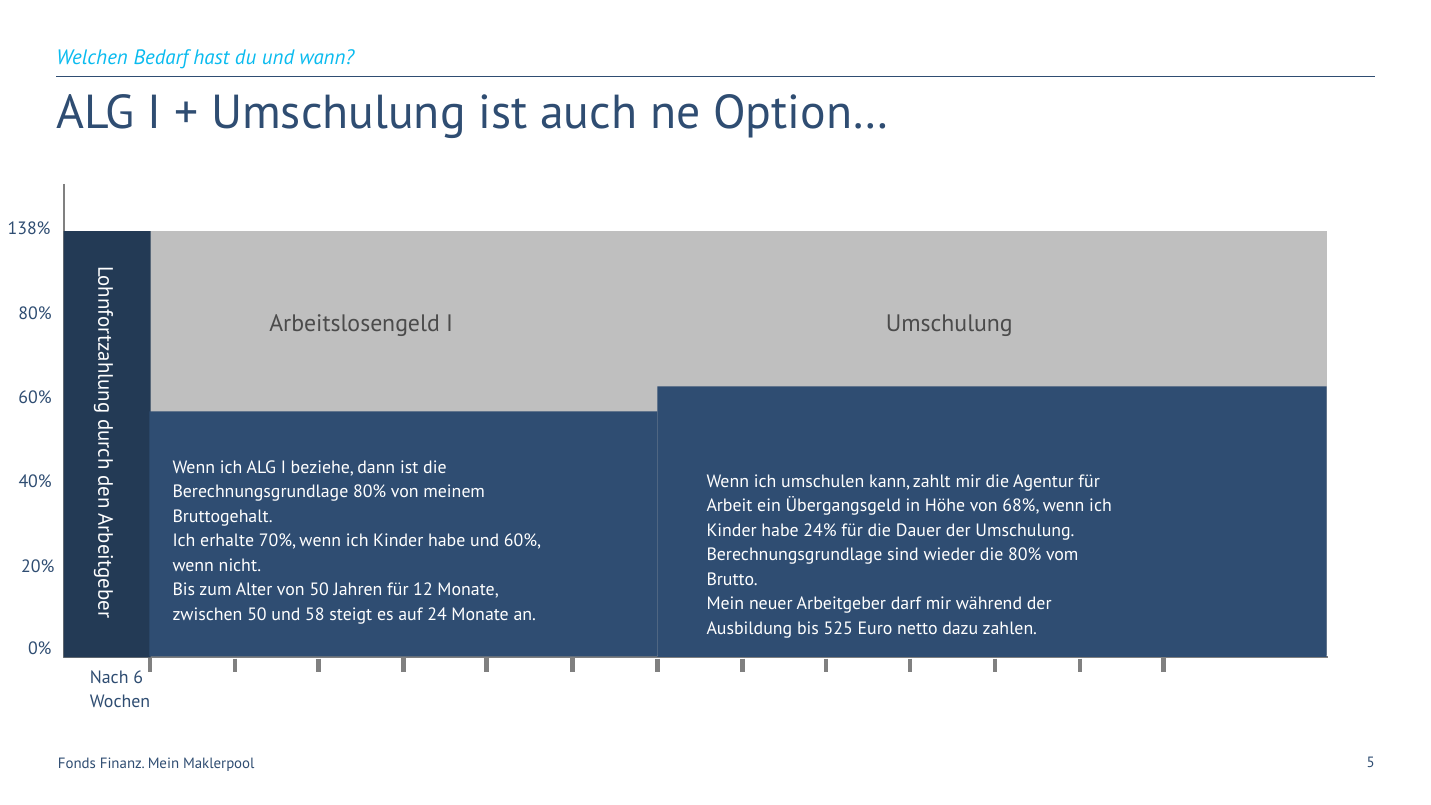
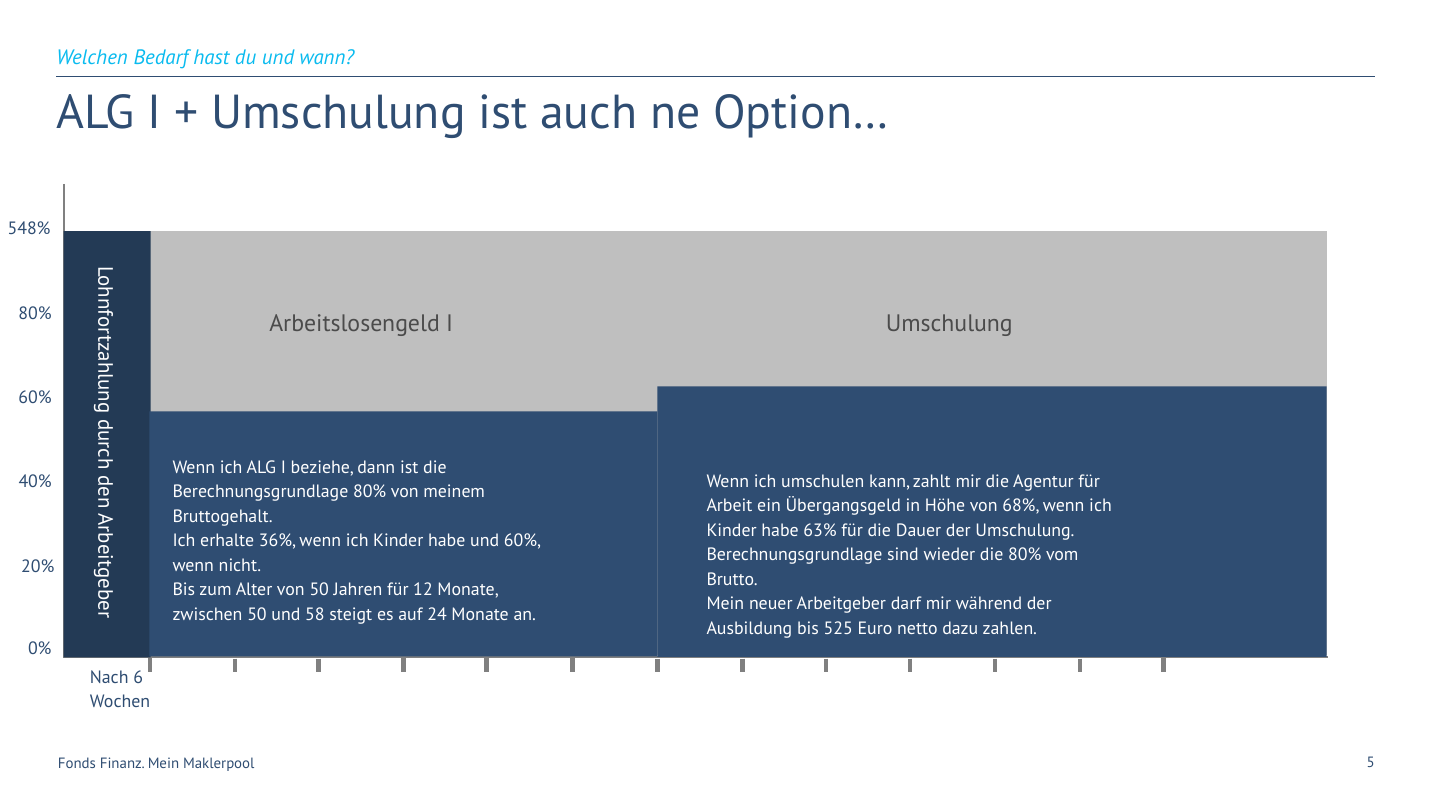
138%: 138% -> 548%
24%: 24% -> 63%
70%: 70% -> 36%
